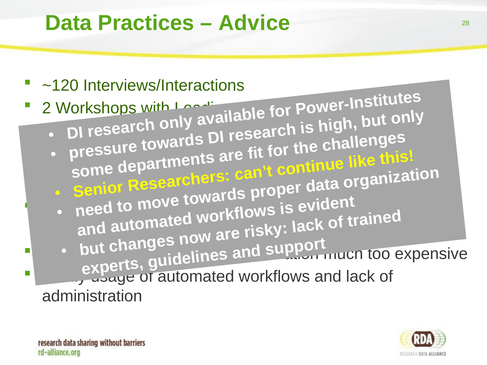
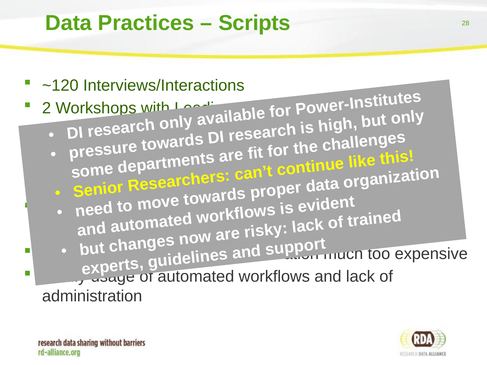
Advice at (254, 23): Advice -> Scripts
